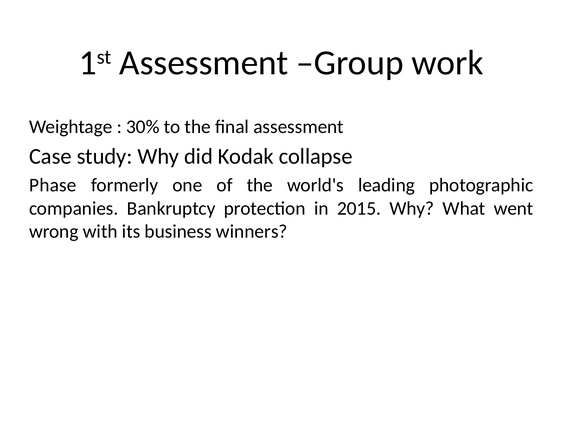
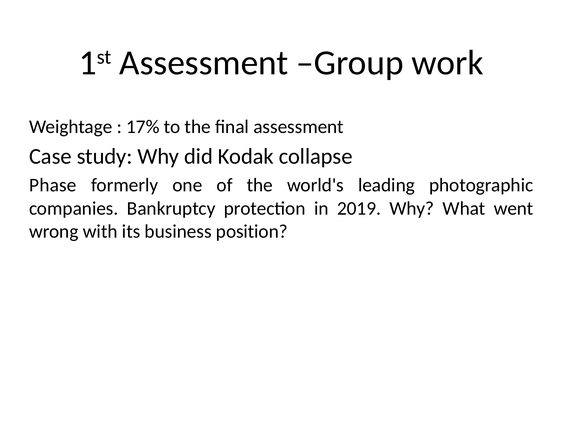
30%: 30% -> 17%
2015: 2015 -> 2019
winners: winners -> position
